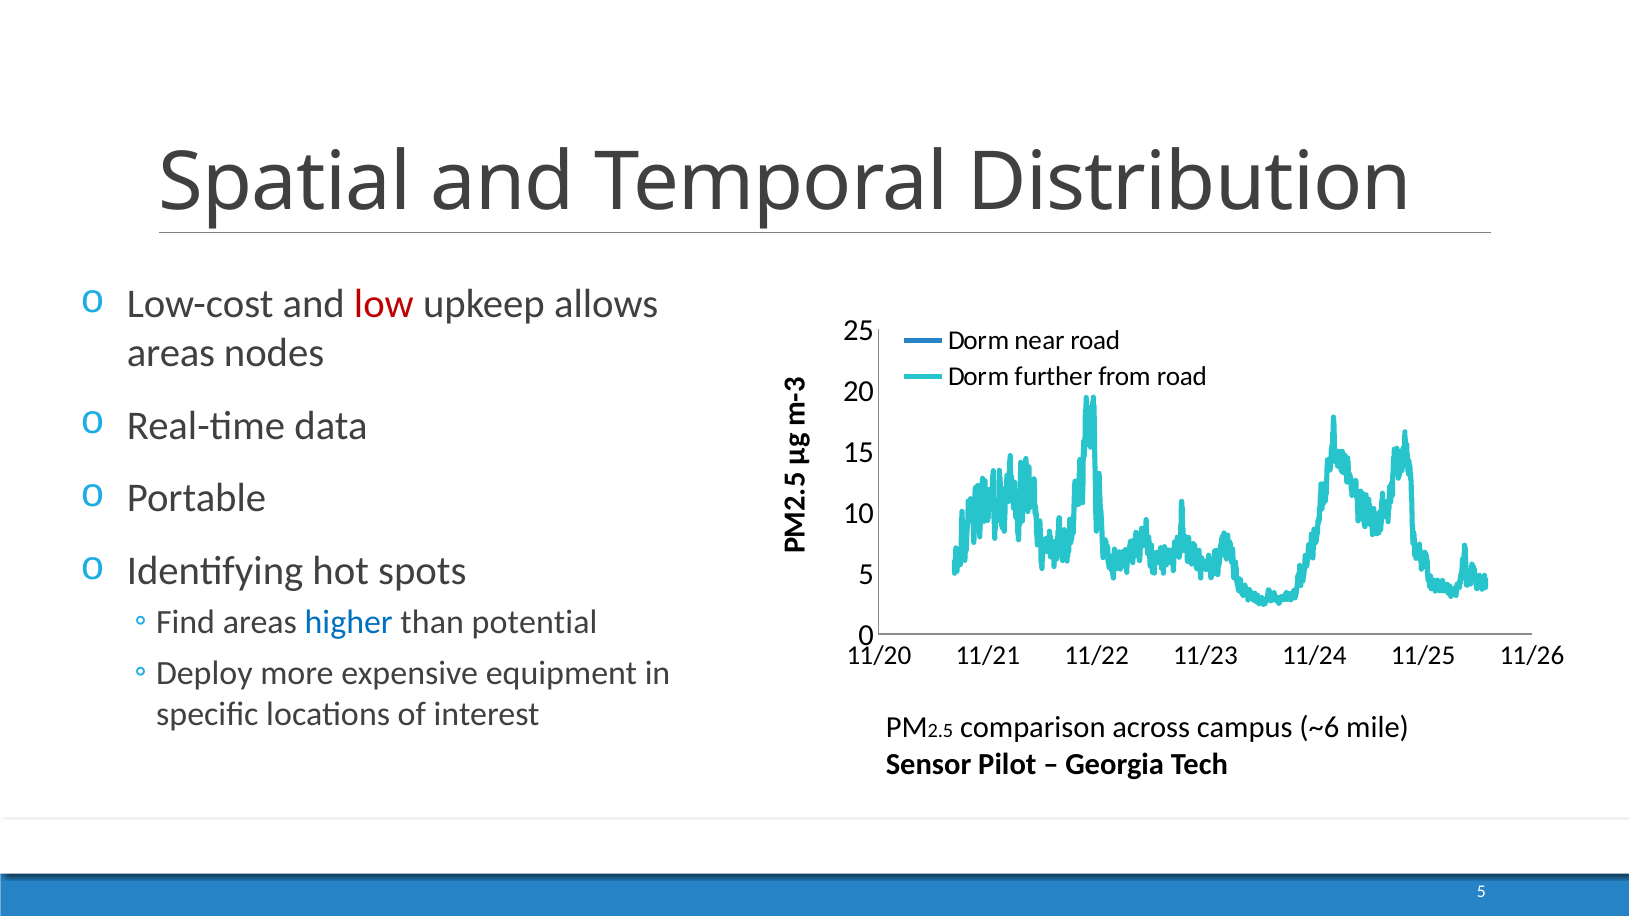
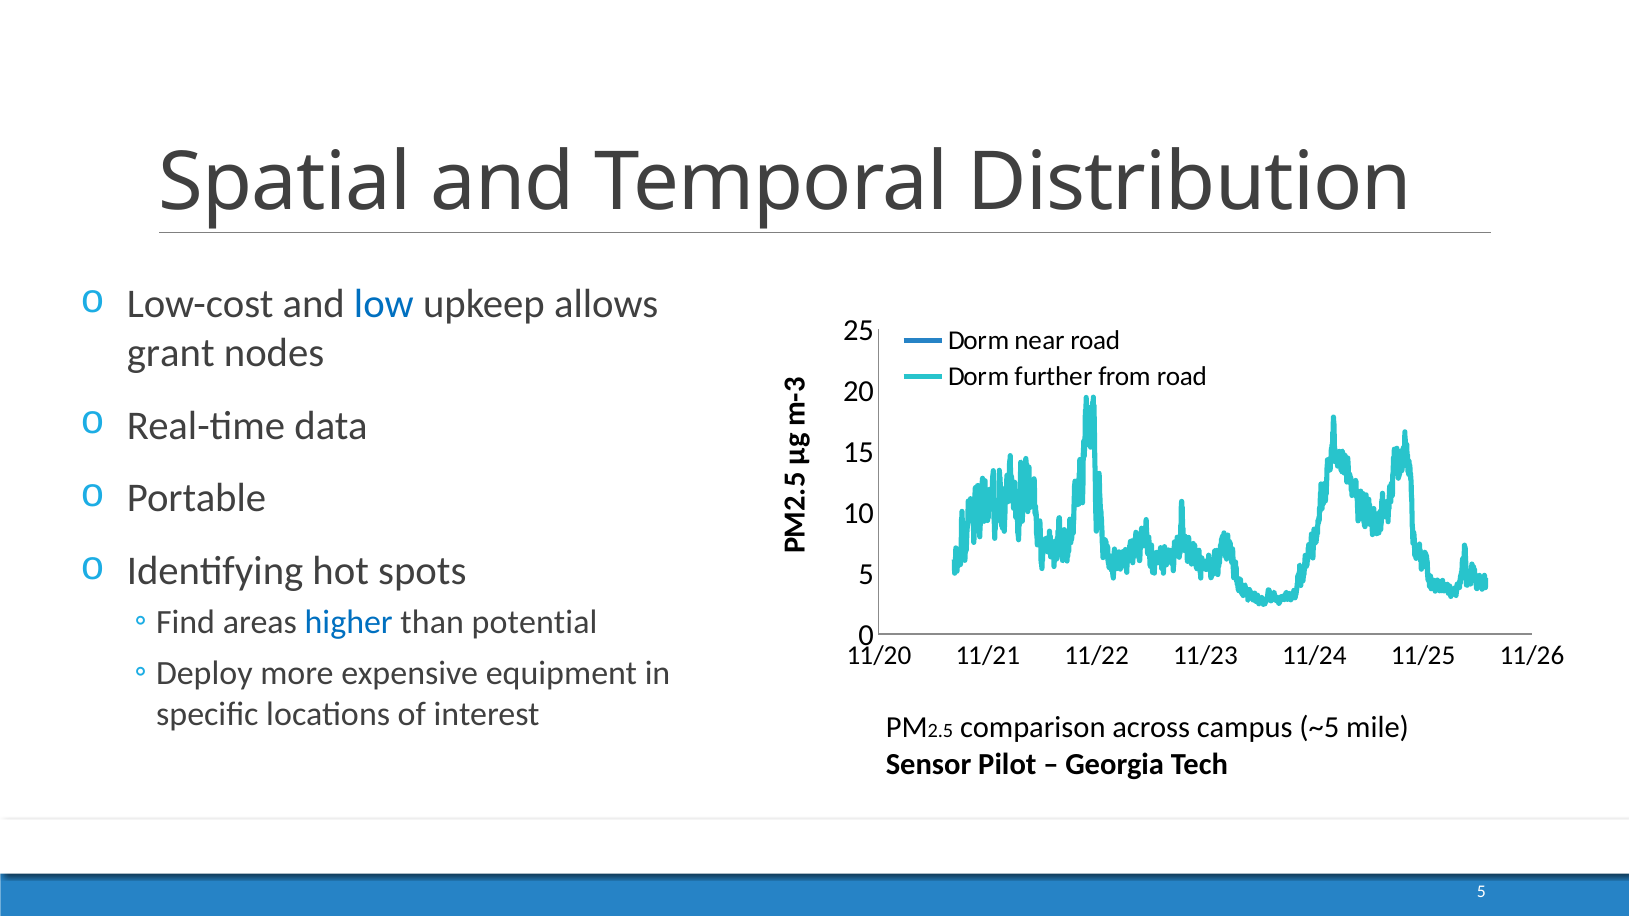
low colour: red -> blue
areas at (171, 353): areas -> grant
~6: ~6 -> ~5
